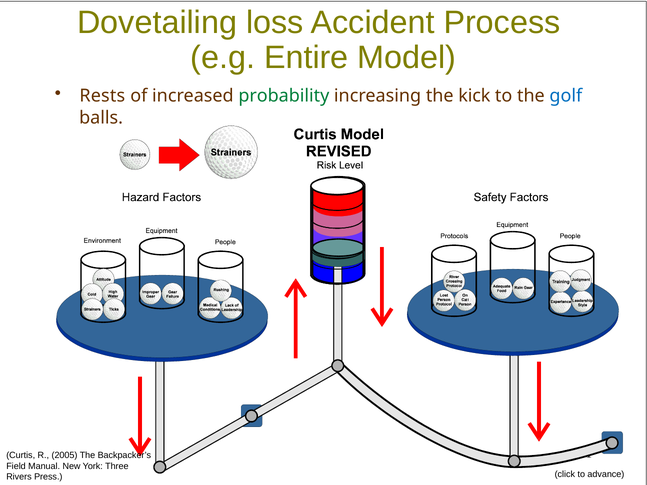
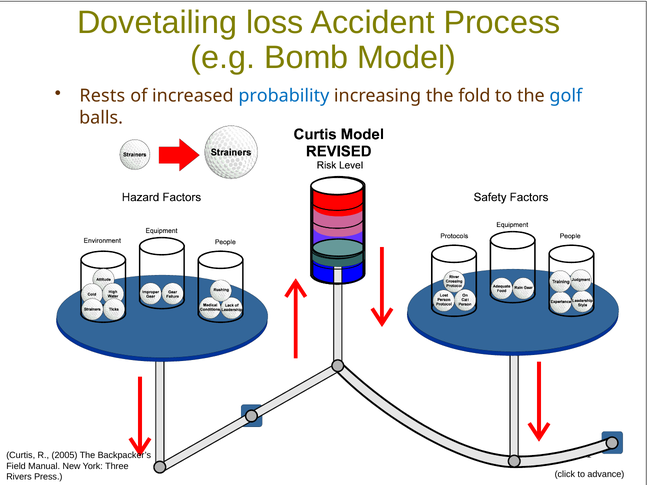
Entire: Entire -> Bomb
probability colour: green -> blue
kick: kick -> fold
